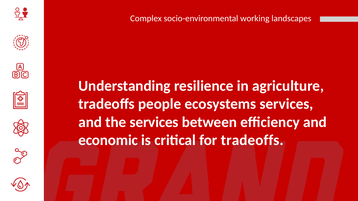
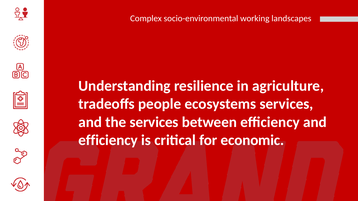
economic at (108, 140): economic -> efficiency
for tradeoffs: tradeoffs -> economic
